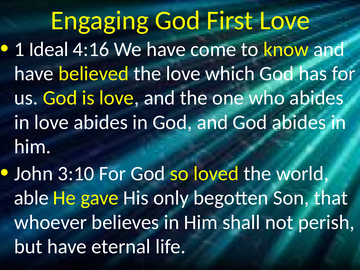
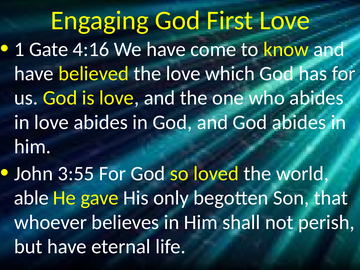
Ideal: Ideal -> Gate
3:10: 3:10 -> 3:55
